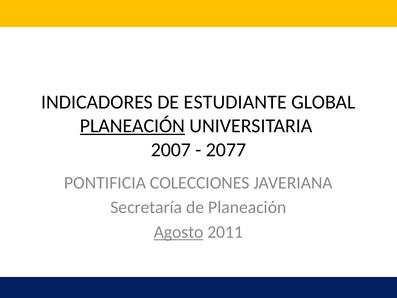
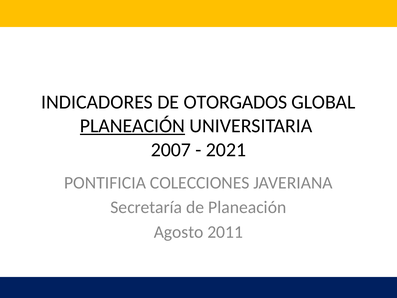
ESTUDIANTE: ESTUDIANTE -> OTORGADOS
2077: 2077 -> 2021
Agosto underline: present -> none
